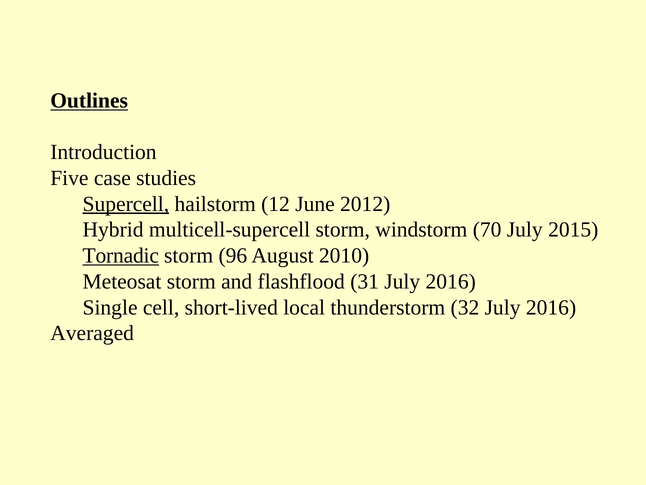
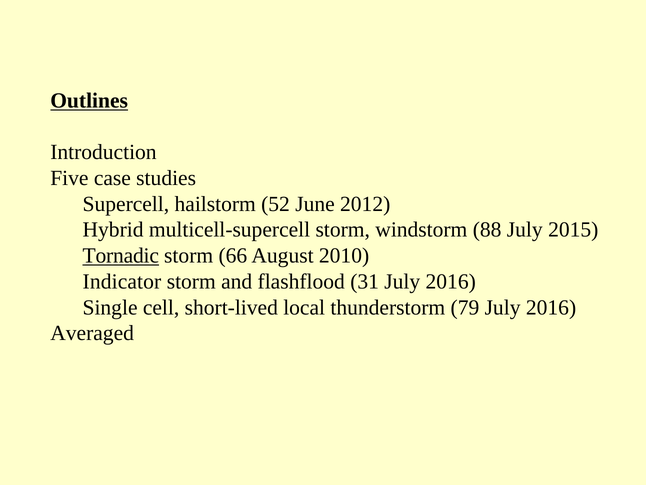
Supercell underline: present -> none
12: 12 -> 52
70: 70 -> 88
96: 96 -> 66
Meteosat: Meteosat -> Indicator
32: 32 -> 79
